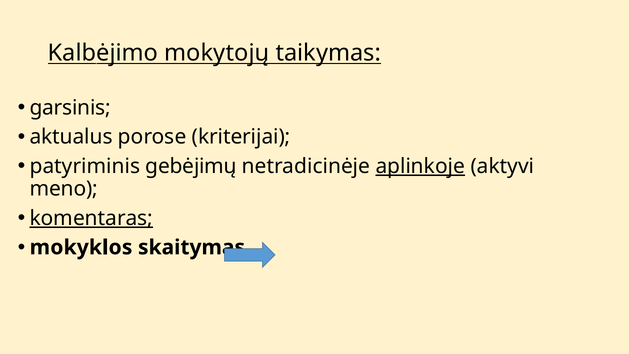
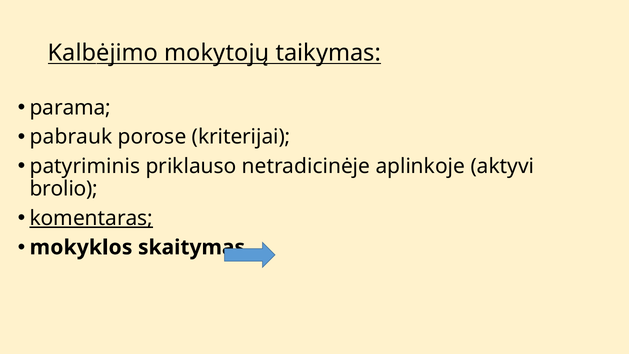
garsinis: garsinis -> parama
aktualus: aktualus -> pabrauk
gebėjimų: gebėjimų -> priklauso
aplinkoje underline: present -> none
meno: meno -> brolio
